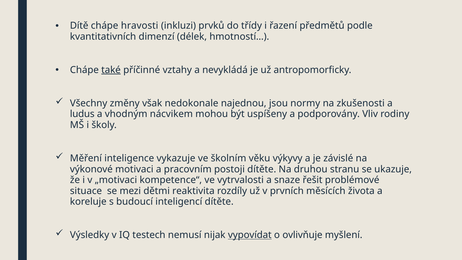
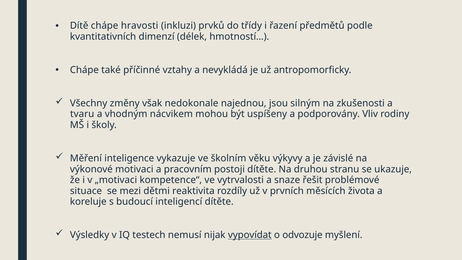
také underline: present -> none
normy: normy -> silným
ludus: ludus -> tvaru
ovlivňuje: ovlivňuje -> odvozuje
